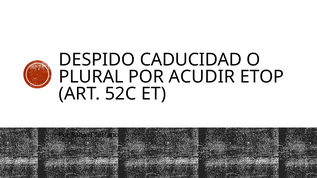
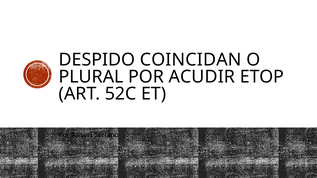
CADUCIDAD: CADUCIDAD -> COINCIDAN
